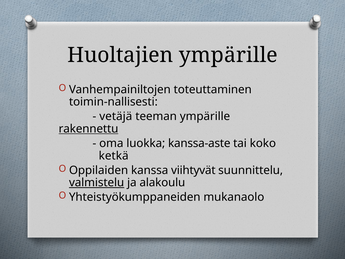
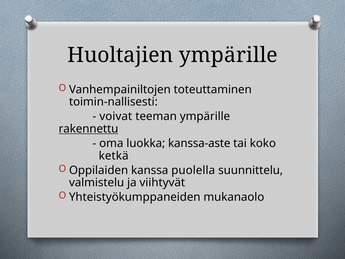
vetäjä: vetäjä -> voivat
viihtyvät: viihtyvät -> puolella
valmistelu underline: present -> none
alakoulu: alakoulu -> viihtyvät
